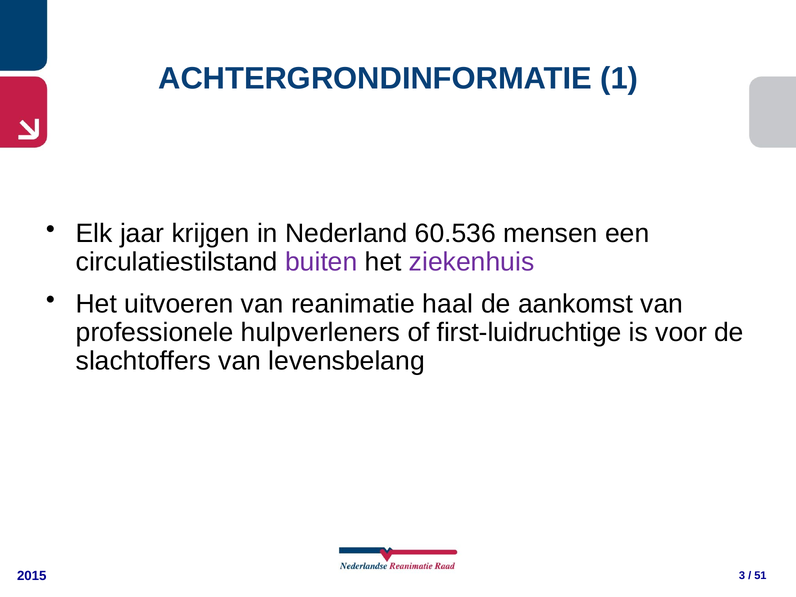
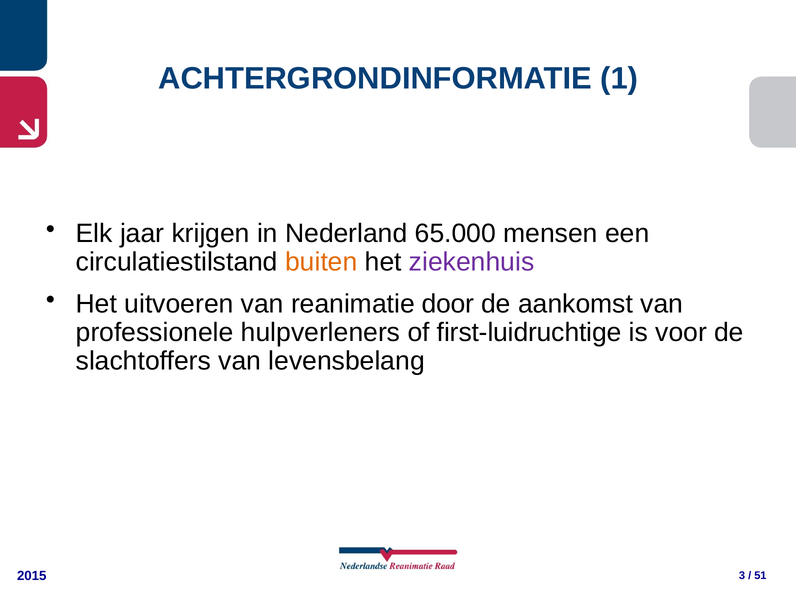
60.536: 60.536 -> 65.000
buiten colour: purple -> orange
haal: haal -> door
